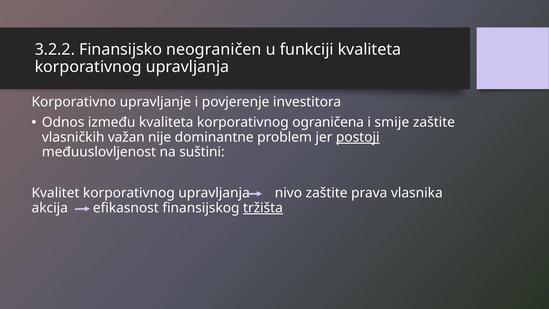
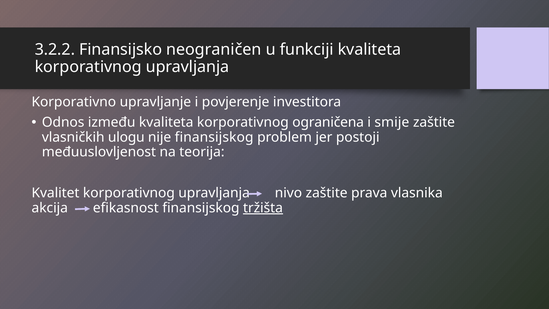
važan: važan -> ulogu
nije dominantne: dominantne -> finansijskog
postoji underline: present -> none
suštini: suštini -> teorija
